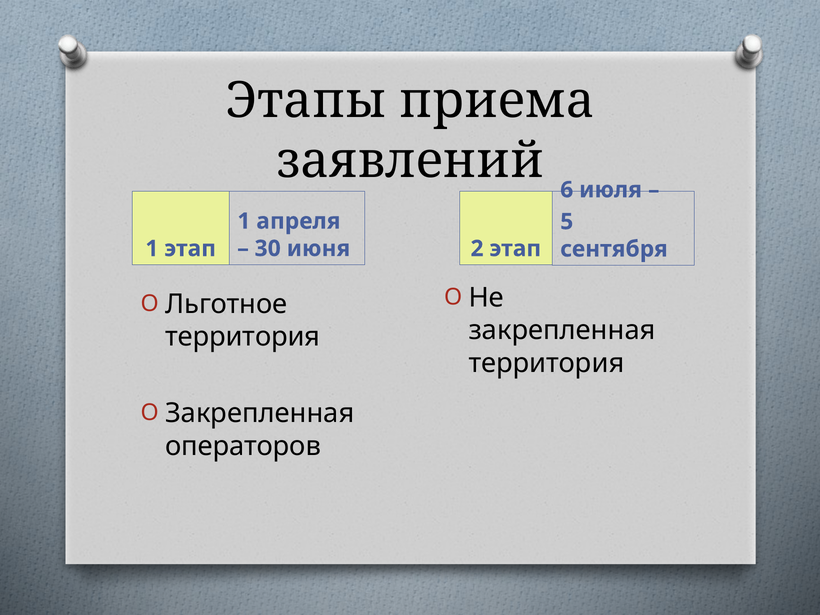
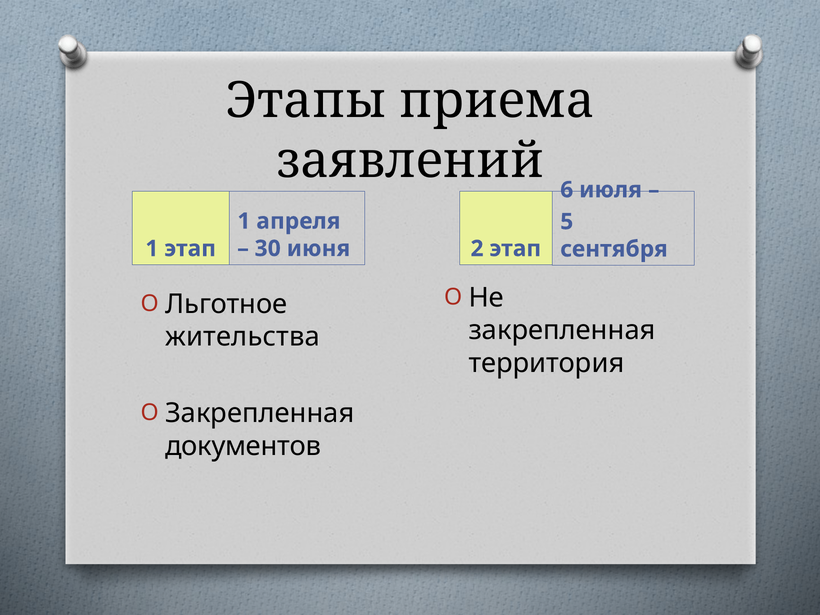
территория at (243, 337): территория -> жительства
операторов: операторов -> документов
